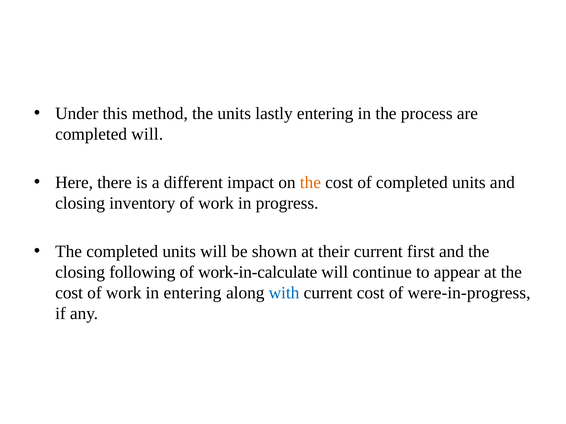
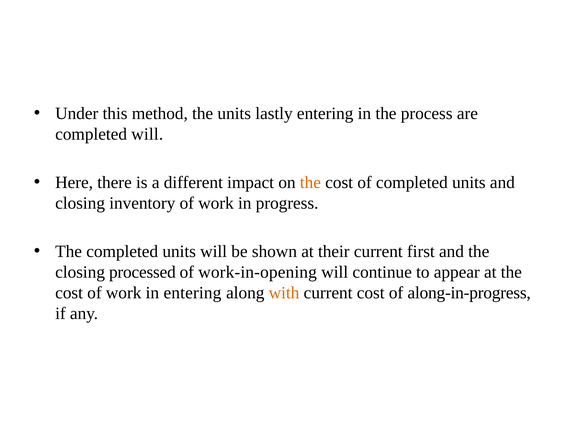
following: following -> processed
work-in-calculate: work-in-calculate -> work-in-opening
with colour: blue -> orange
were-in-progress: were-in-progress -> along-in-progress
